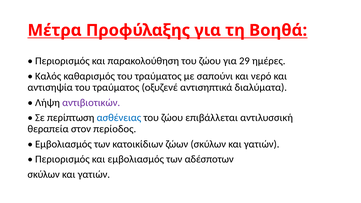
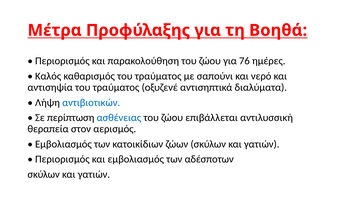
29: 29 -> 76
αντιβιοτικών colour: purple -> blue
περίοδος: περίοδος -> αερισμός
